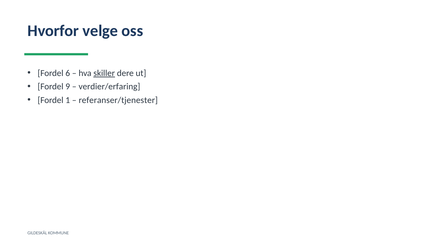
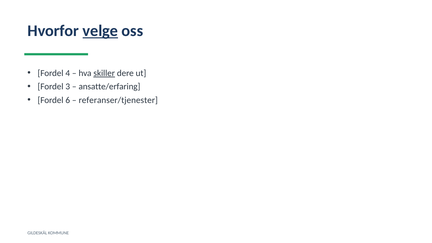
velge underline: none -> present
6: 6 -> 4
9: 9 -> 3
verdier/erfaring: verdier/erfaring -> ansatte/erfaring
1: 1 -> 6
